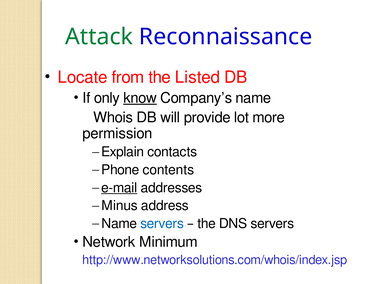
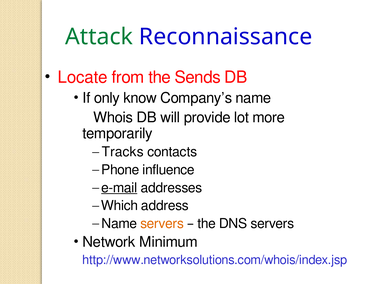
Listed: Listed -> Sends
know underline: present -> none
permission: permission -> temporarily
Explain: Explain -> Tracks
contents: contents -> influence
Minus: Minus -> Which
servers at (162, 223) colour: blue -> orange
